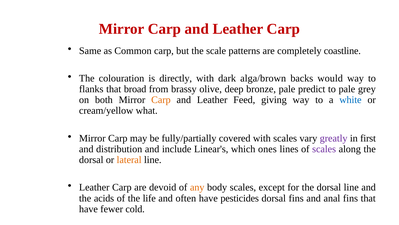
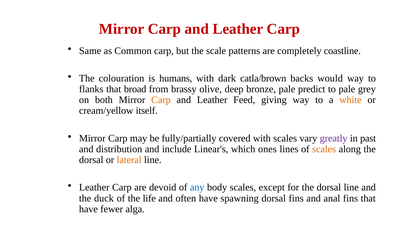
directly: directly -> humans
alga/brown: alga/brown -> catla/brown
white colour: blue -> orange
what: what -> itself
first: first -> past
scales at (324, 149) colour: purple -> orange
any colour: orange -> blue
acids: acids -> duck
pesticides: pesticides -> spawning
cold: cold -> alga
